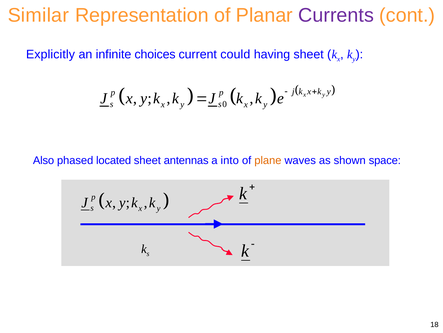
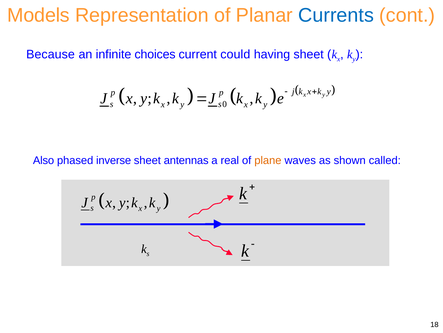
Similar: Similar -> Models
Currents colour: purple -> blue
Explicitly: Explicitly -> Because
located: located -> inverse
into: into -> real
space: space -> called
